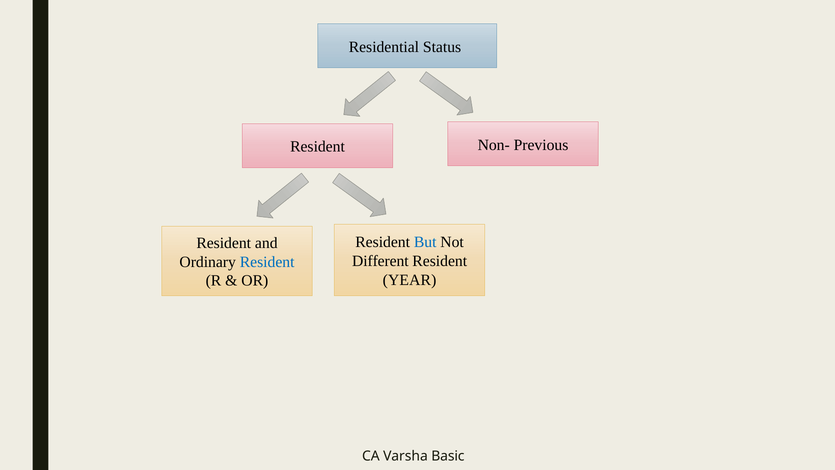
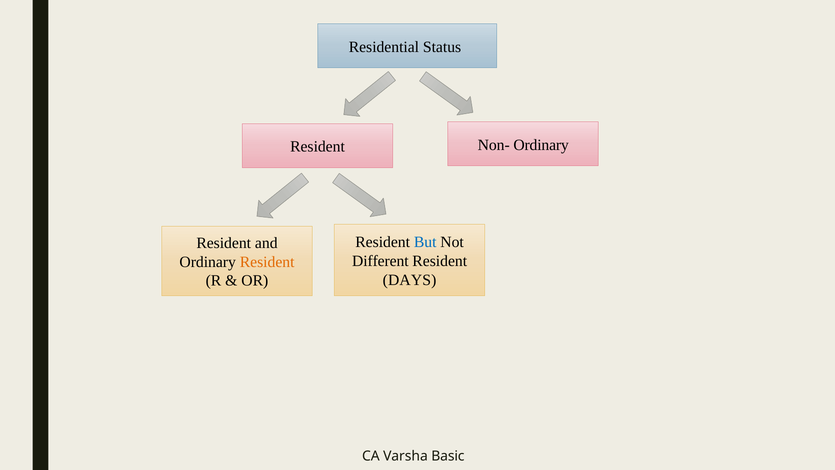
Non- Previous: Previous -> Ordinary
Resident at (267, 262) colour: blue -> orange
YEAR: YEAR -> DAYS
